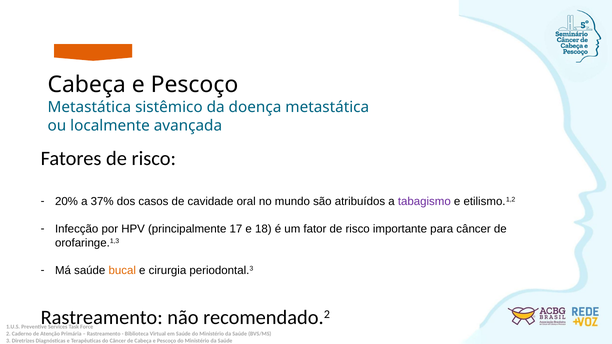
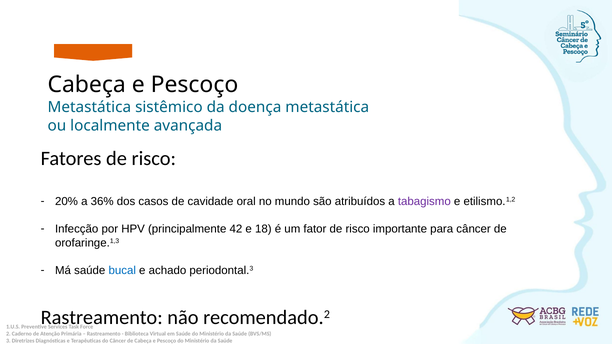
37%: 37% -> 36%
17: 17 -> 42
bucal colour: orange -> blue
cirurgia: cirurgia -> achado
